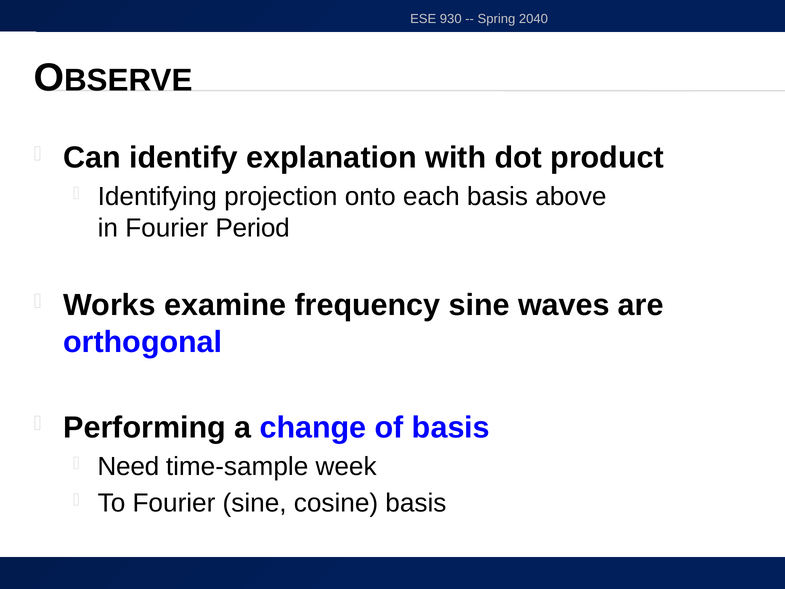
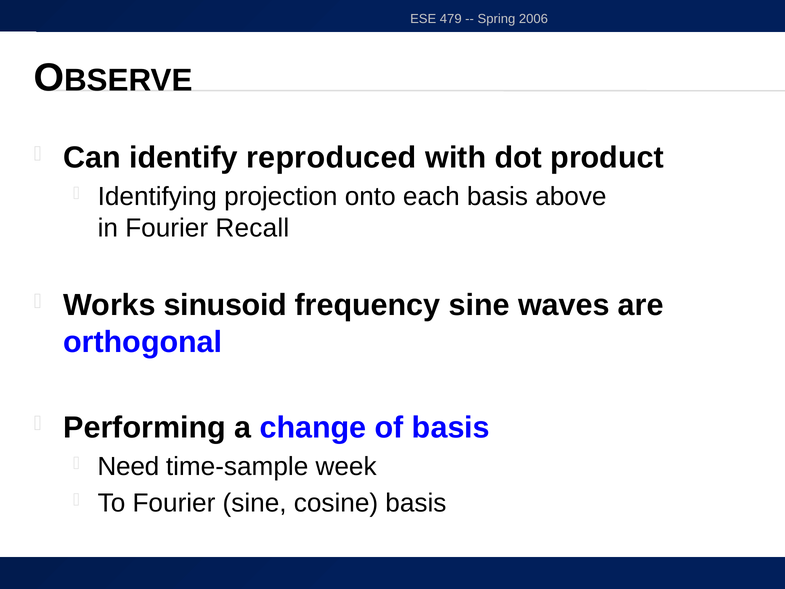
930: 930 -> 479
2040: 2040 -> 2006
explanation: explanation -> reproduced
Period: Period -> Recall
examine: examine -> sinusoid
